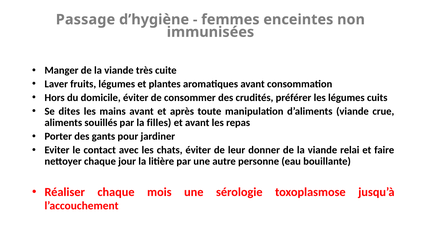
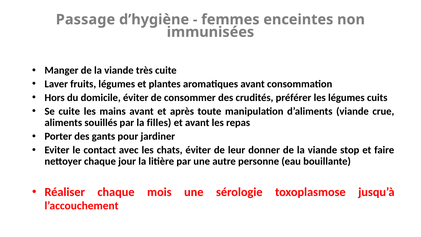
Se dites: dites -> cuite
relai: relai -> stop
